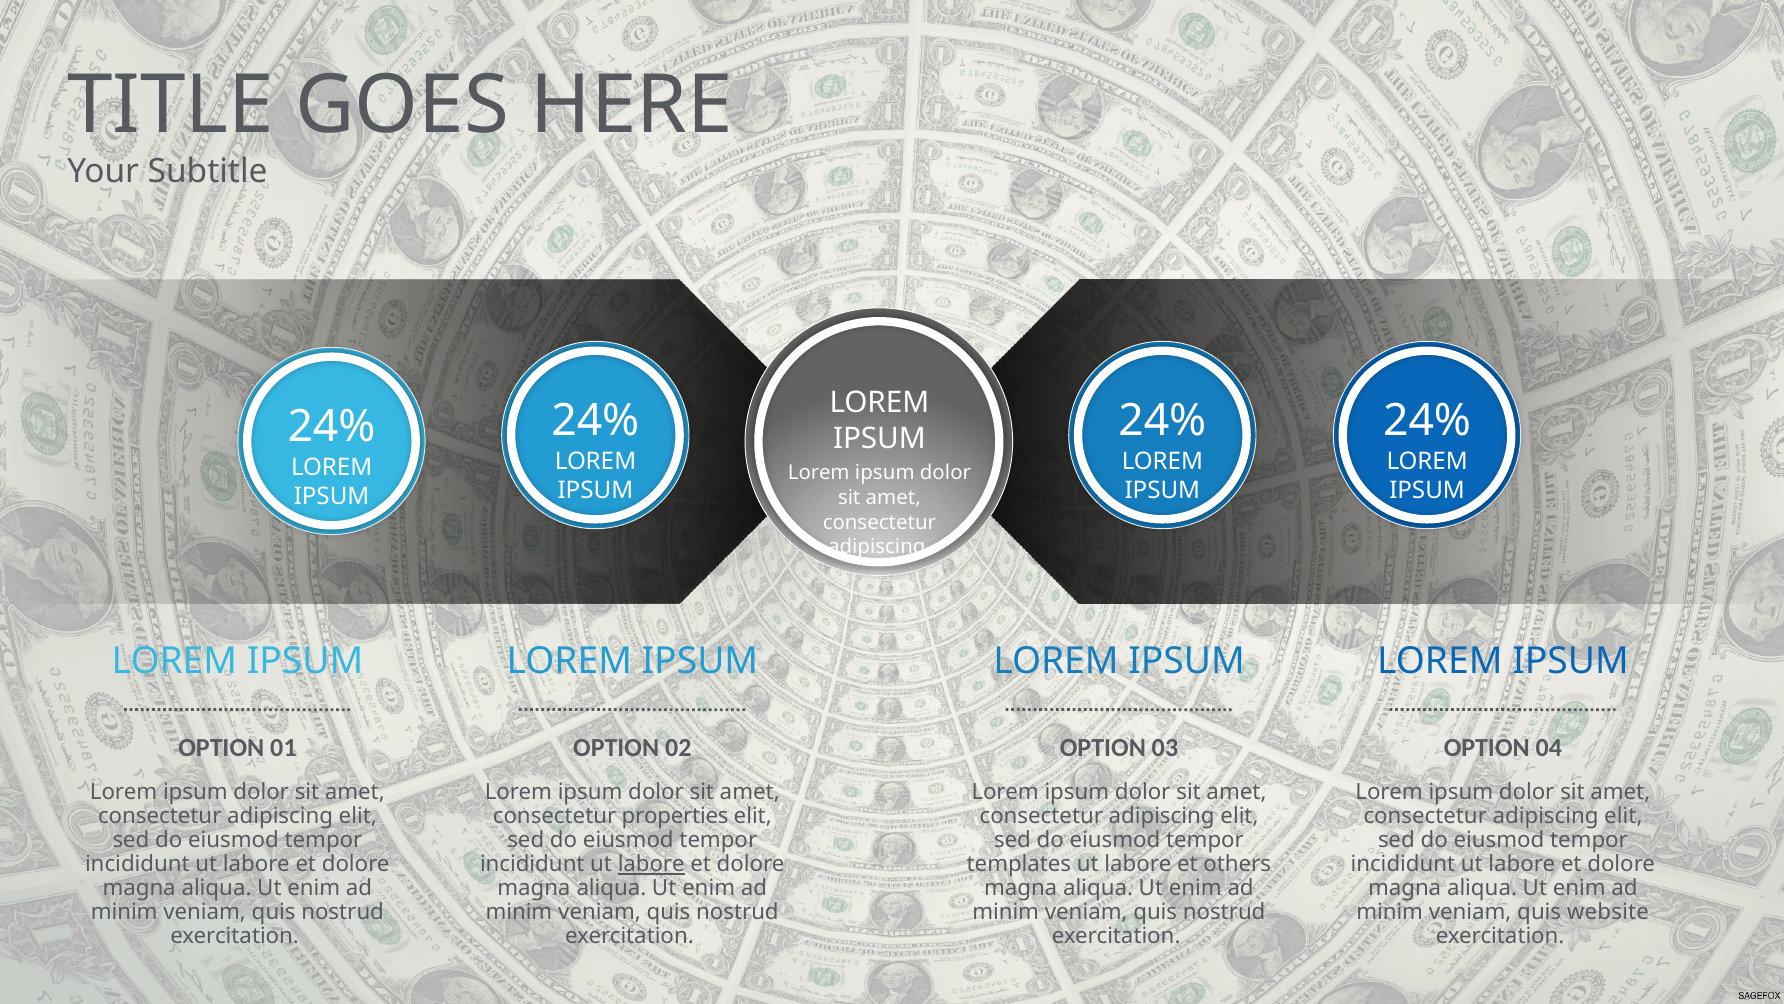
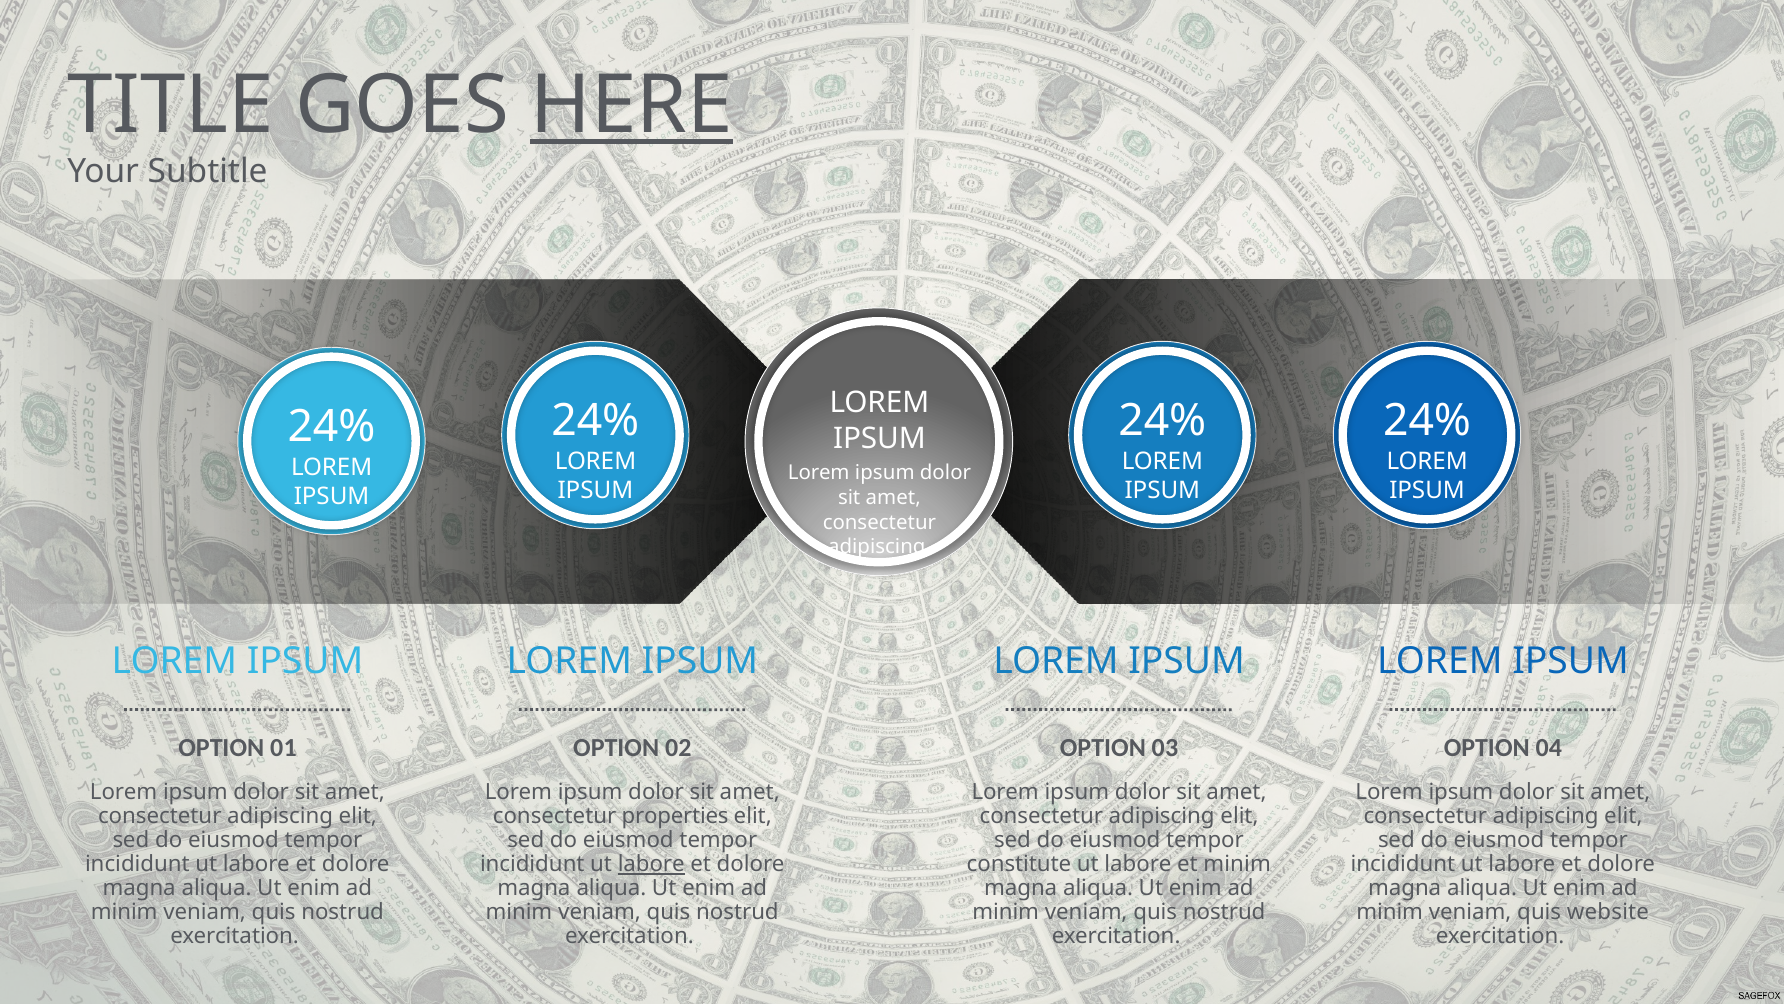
HERE underline: none -> present
templates: templates -> constitute
et others: others -> minim
